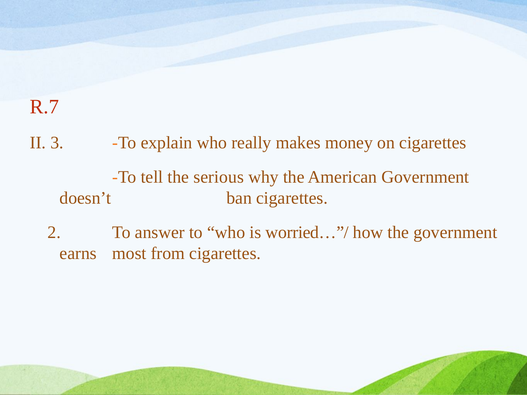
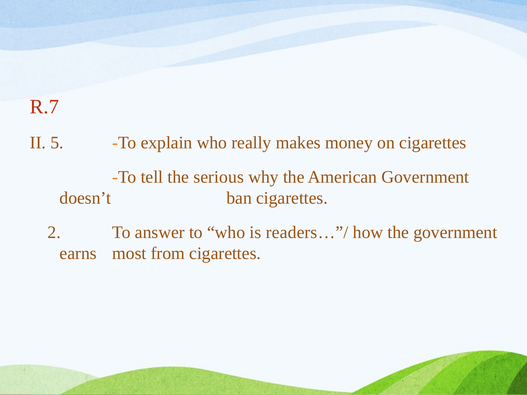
3: 3 -> 5
worried…”/: worried…”/ -> readers…”/
